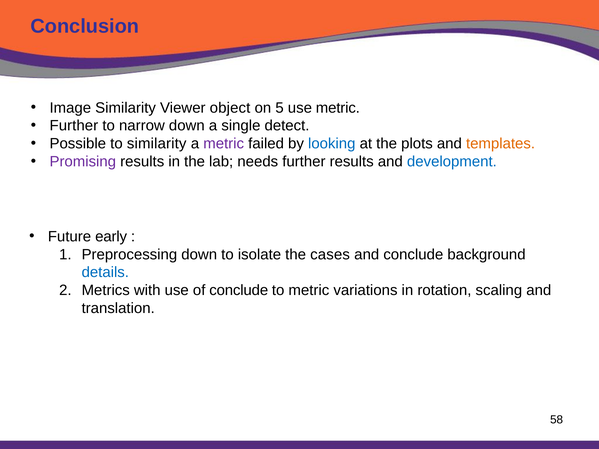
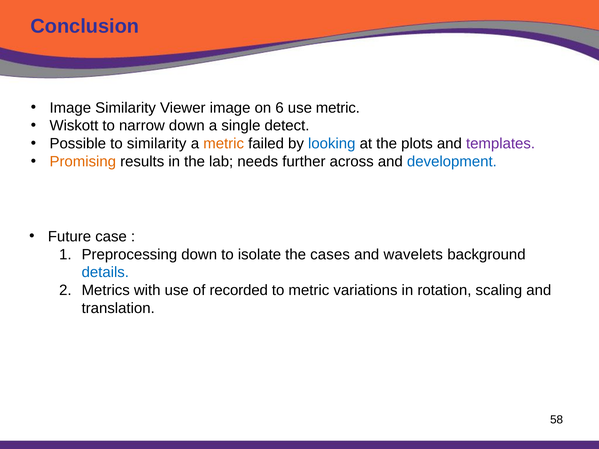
Viewer object: object -> image
5: 5 -> 6
Further at (74, 126): Further -> Wiskott
metric at (224, 144) colour: purple -> orange
templates colour: orange -> purple
Promising colour: purple -> orange
further results: results -> across
early: early -> case
and conclude: conclude -> wavelets
of conclude: conclude -> recorded
